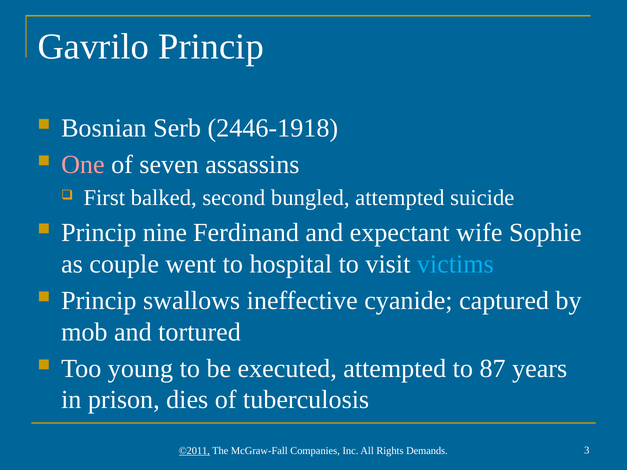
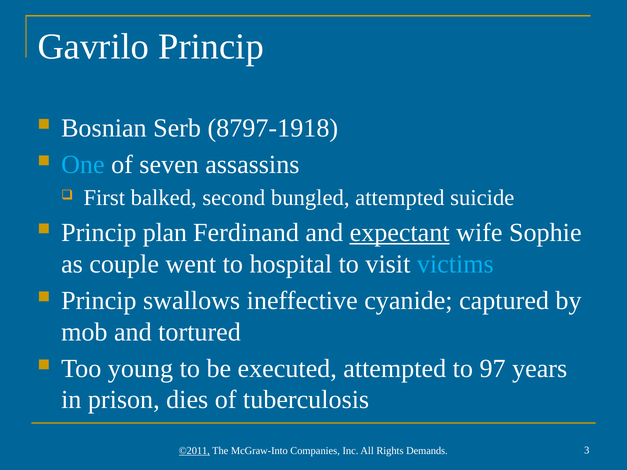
2446-1918: 2446-1918 -> 8797-1918
One colour: pink -> light blue
nine: nine -> plan
expectant underline: none -> present
87: 87 -> 97
McGraw-Fall: McGraw-Fall -> McGraw-Into
